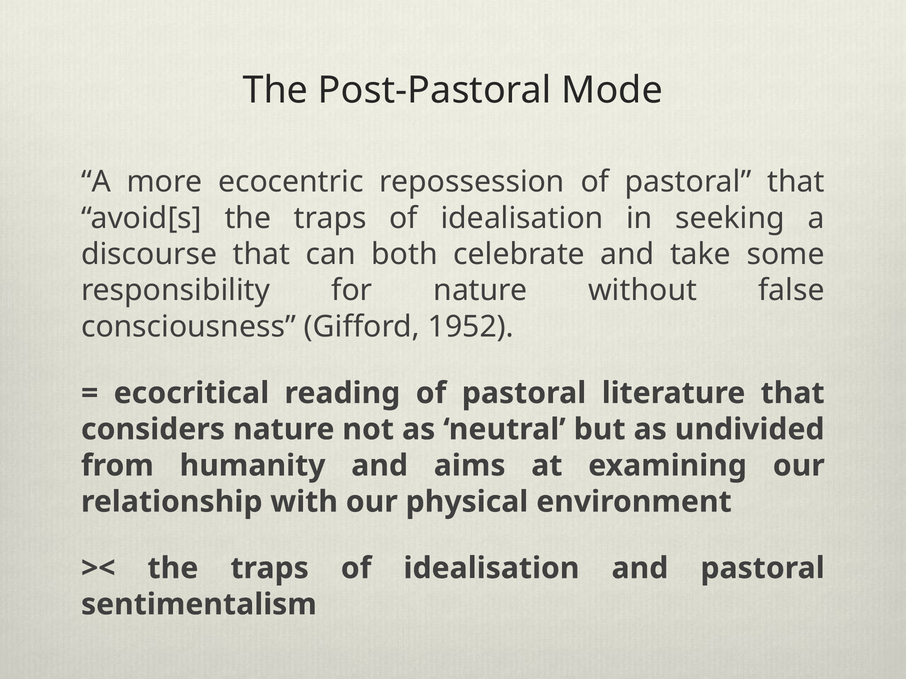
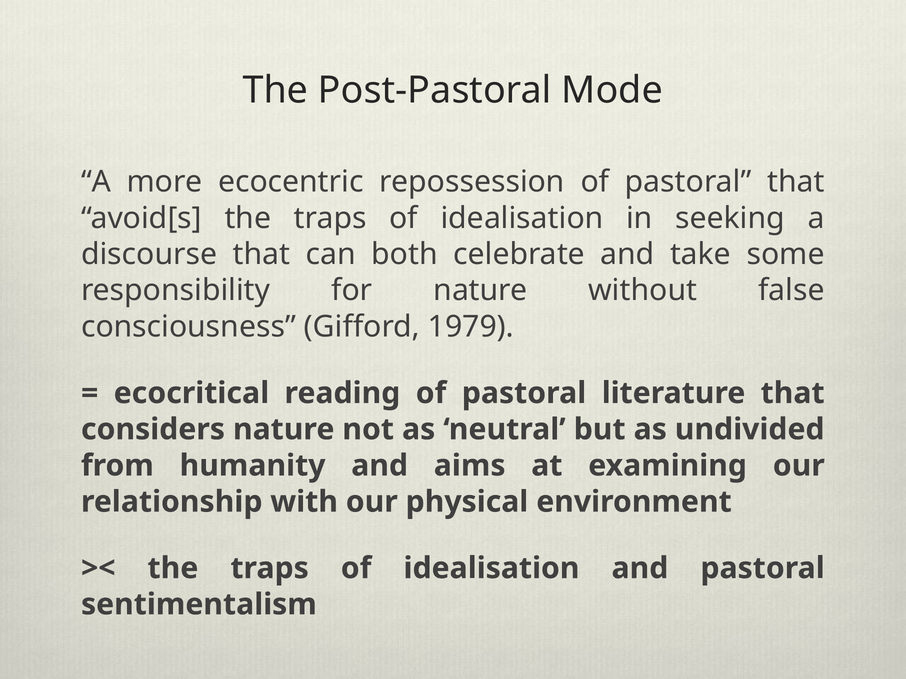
1952: 1952 -> 1979
